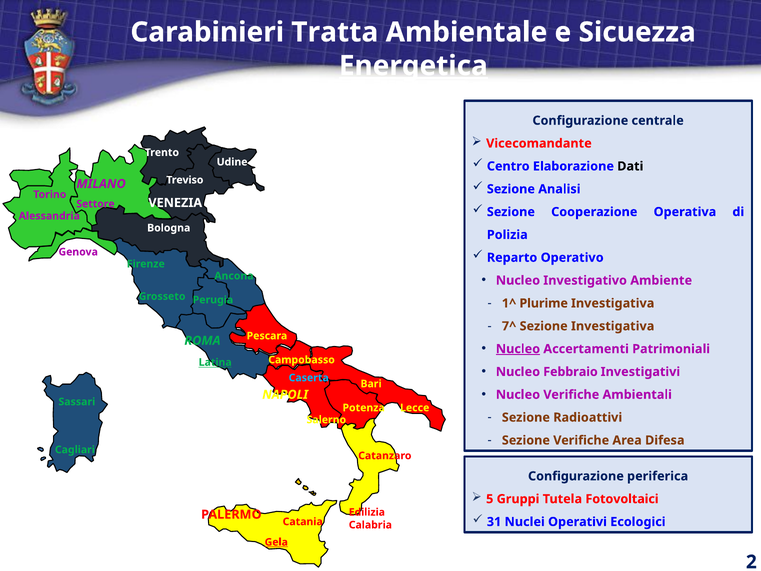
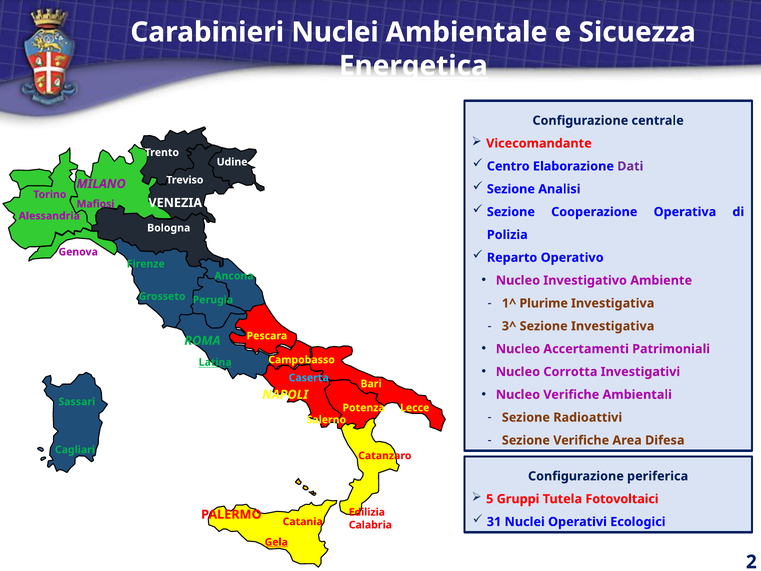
Carabinieri Tratta: Tratta -> Nuclei
Dati colour: black -> purple
Settore: Settore -> Mafiosi
7^: 7^ -> 3^
Nucleo at (518, 349) underline: present -> none
Febbraio: Febbraio -> Corrotta
